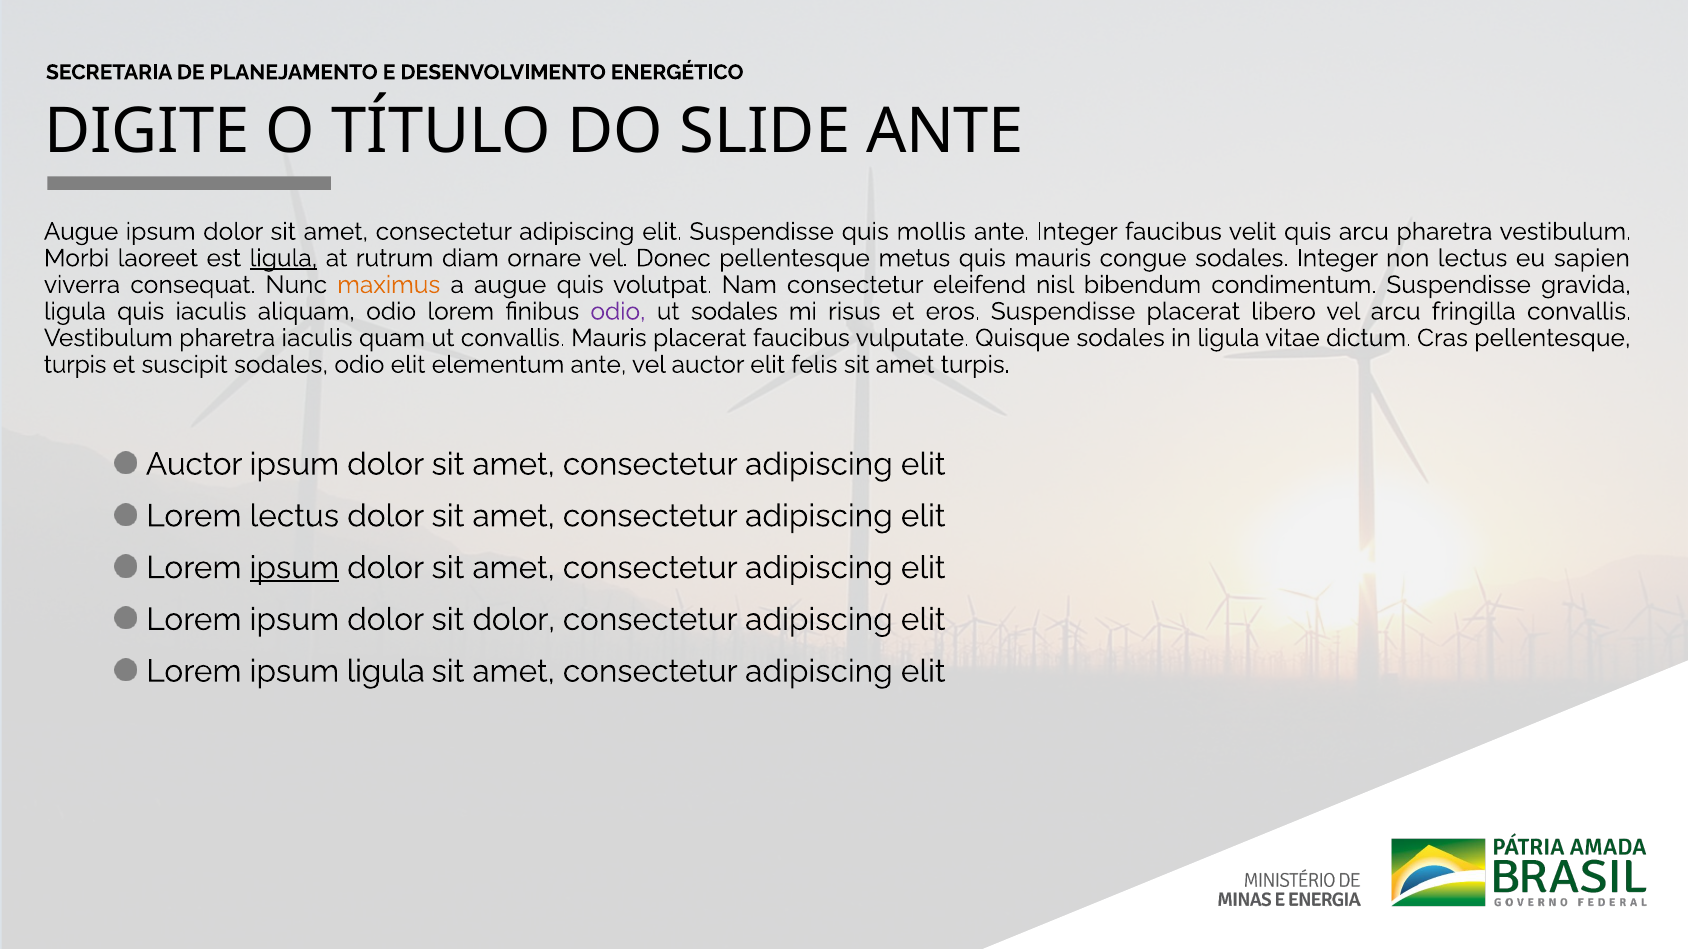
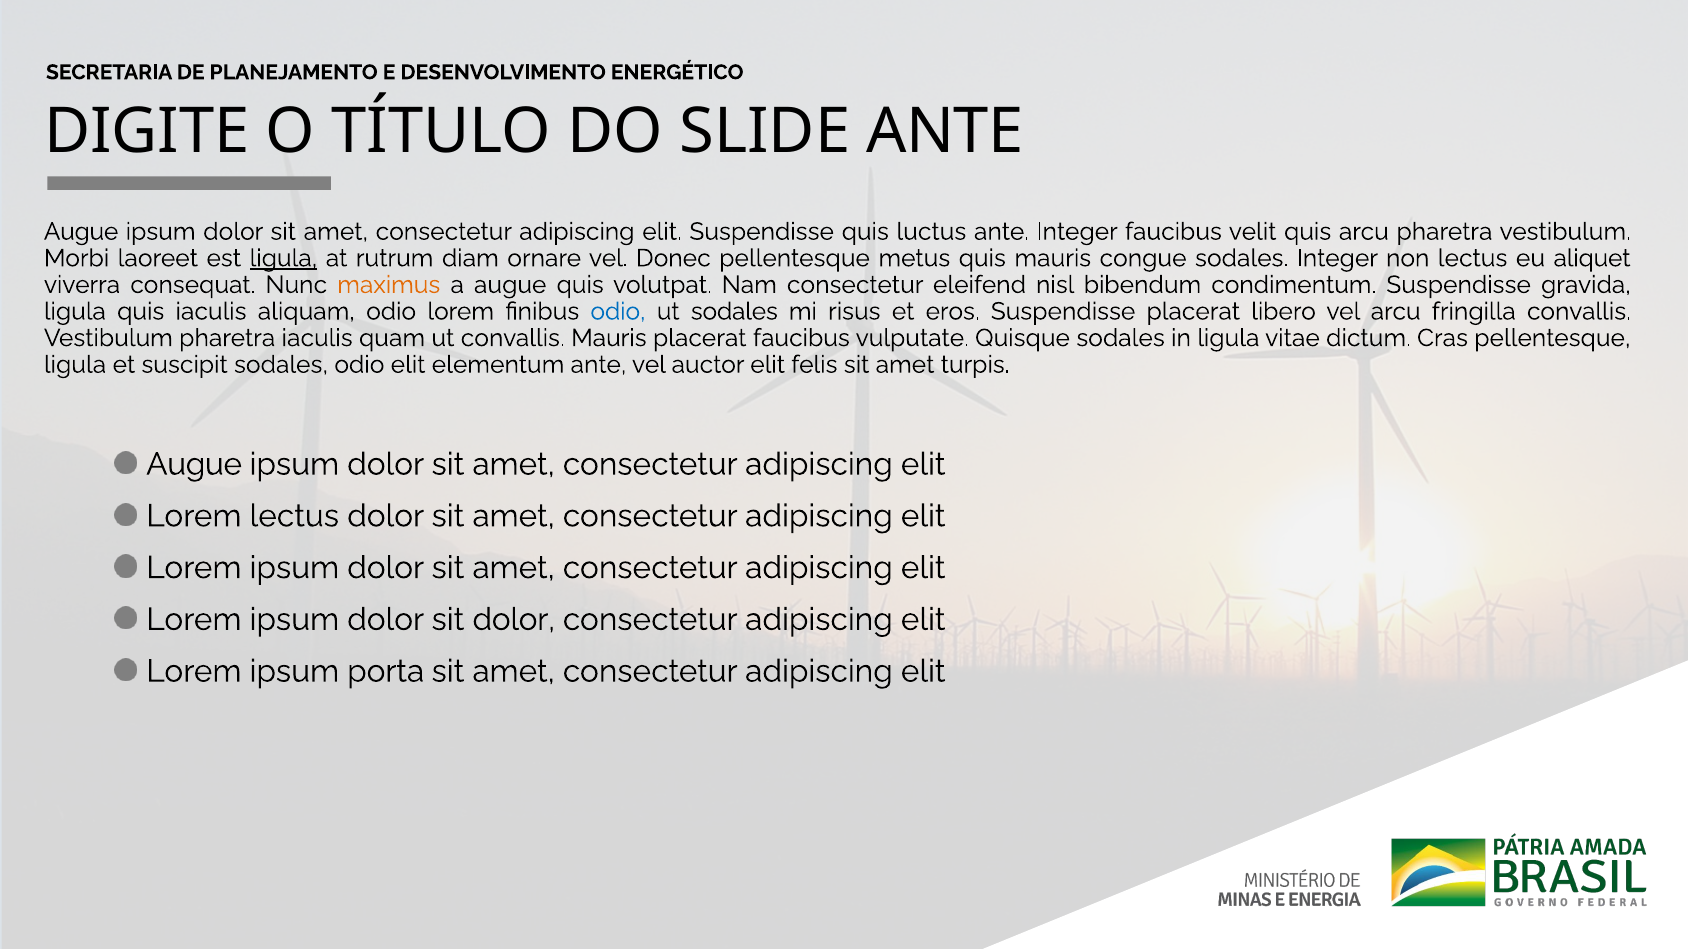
mollis: mollis -> luctus
sapien: sapien -> aliquet
odio at (618, 312) colour: purple -> blue
turpis at (75, 365): turpis -> ligula
Auctor at (194, 464): Auctor -> Augue
ipsum at (294, 568) underline: present -> none
ipsum ligula: ligula -> porta
